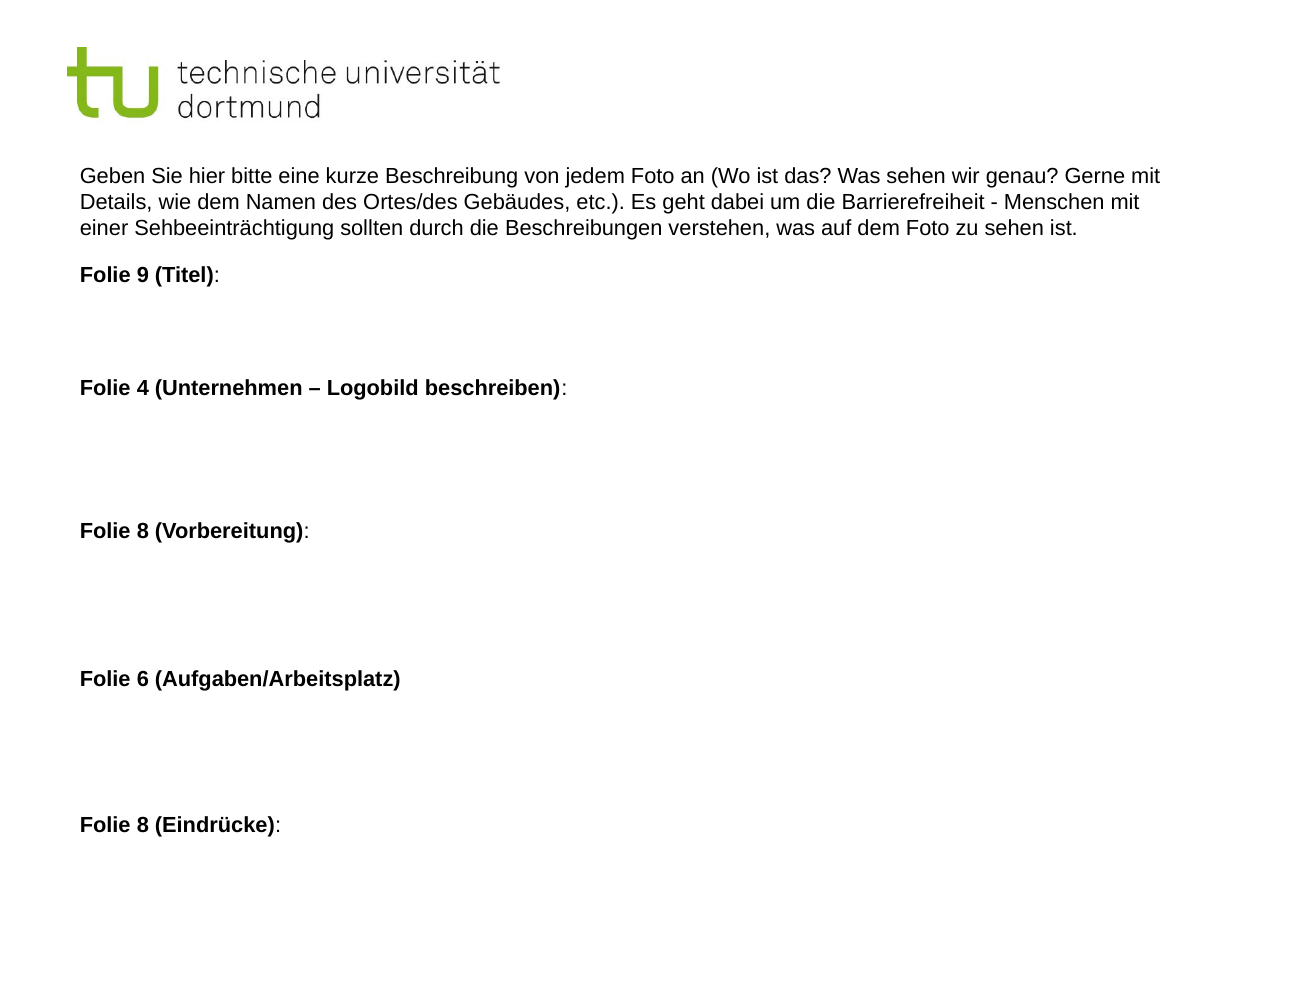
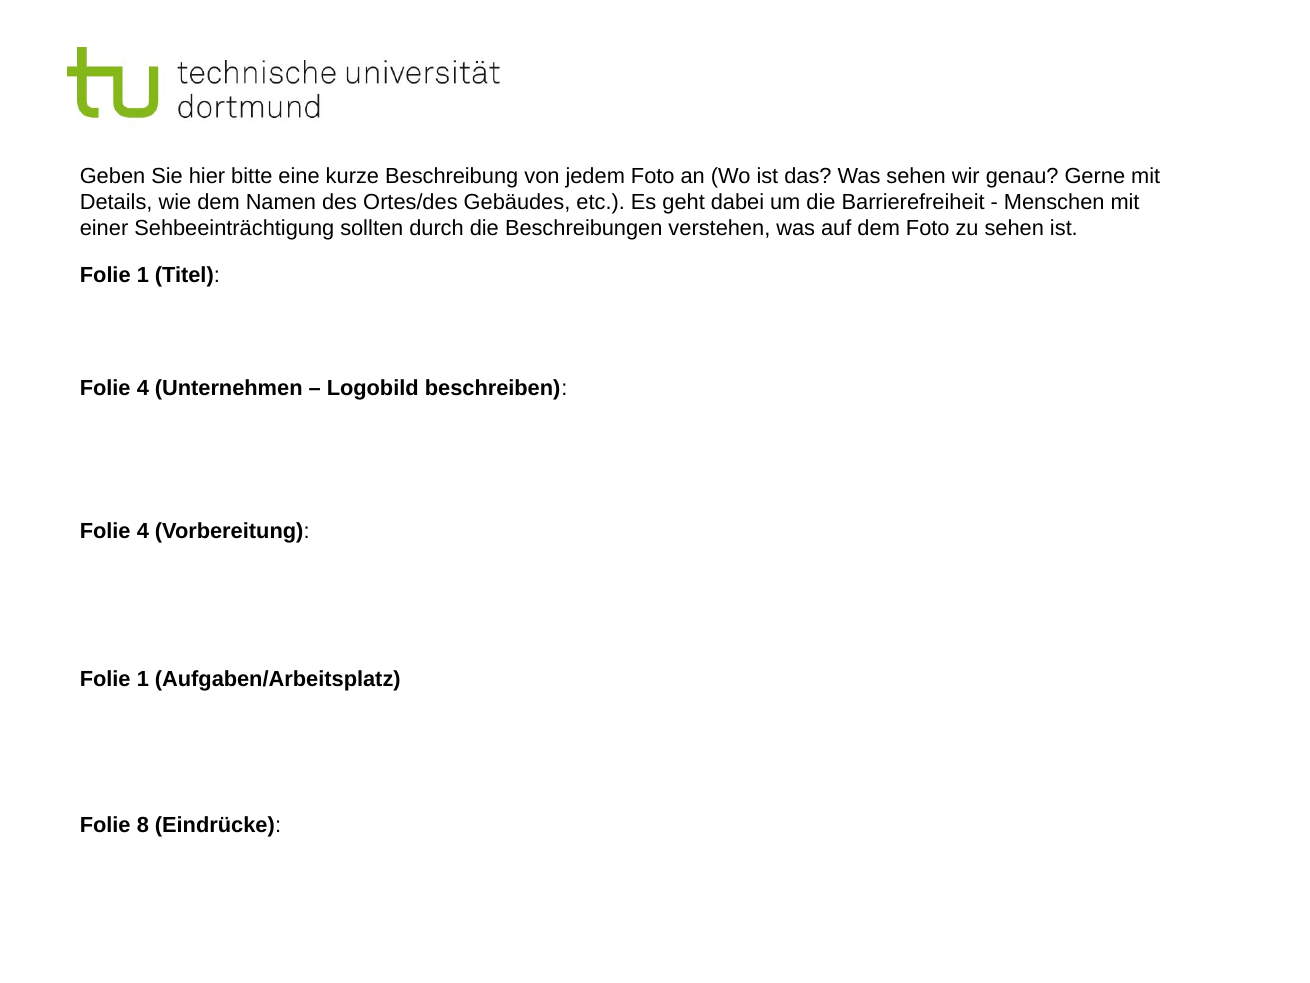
9 at (143, 275): 9 -> 1
8 at (143, 531): 8 -> 4
6 at (143, 679): 6 -> 1
